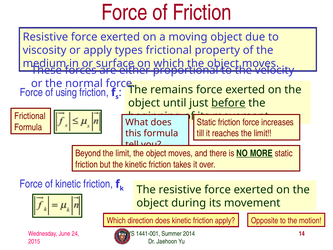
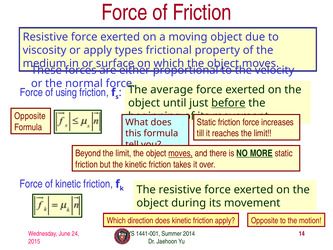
remains: remains -> average
Frictional at (30, 116): Frictional -> Opposite
moves at (181, 153) underline: none -> present
